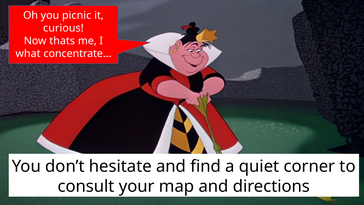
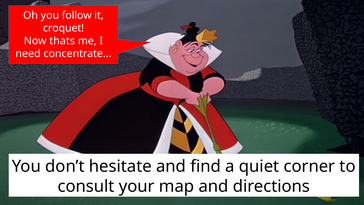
picnic: picnic -> follow
curious at (63, 28): curious -> croquet
what: what -> need
